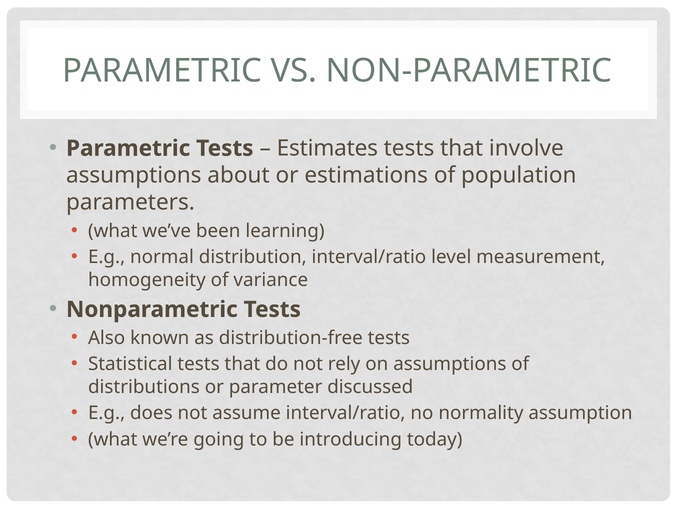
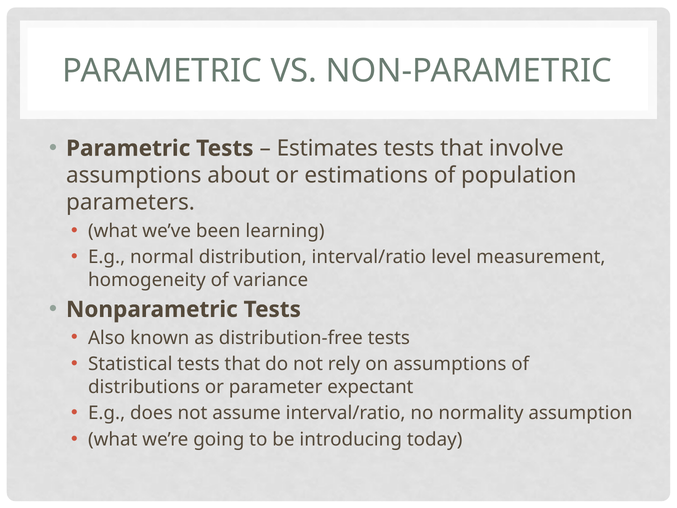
discussed: discussed -> expectant
